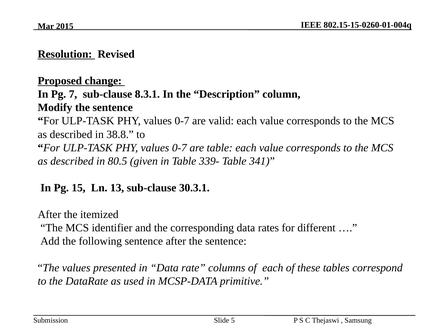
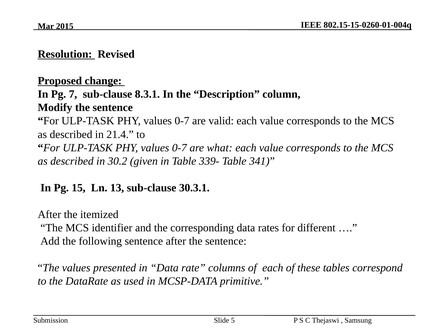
38.8: 38.8 -> 21.4
are table: table -> what
80.5: 80.5 -> 30.2
